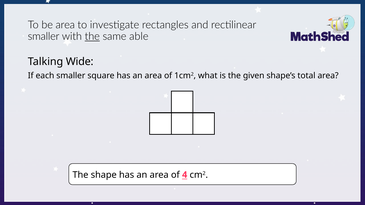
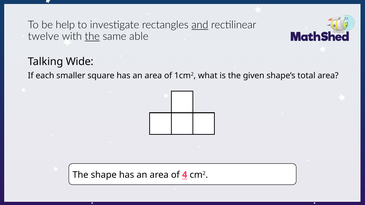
be area: area -> help
and underline: none -> present
smaller at (44, 36): smaller -> twelve
